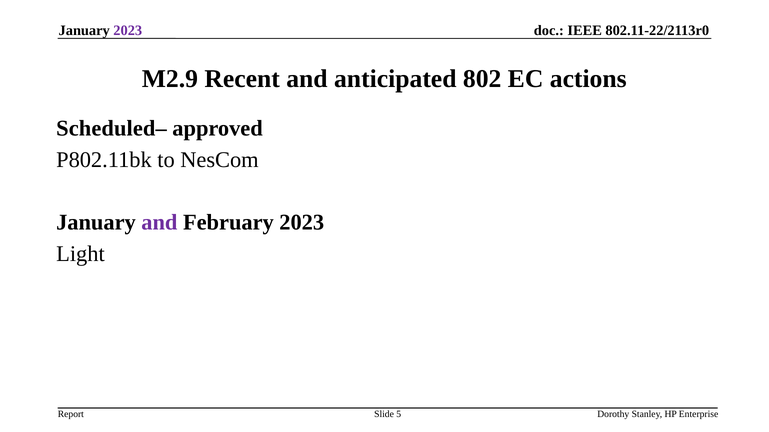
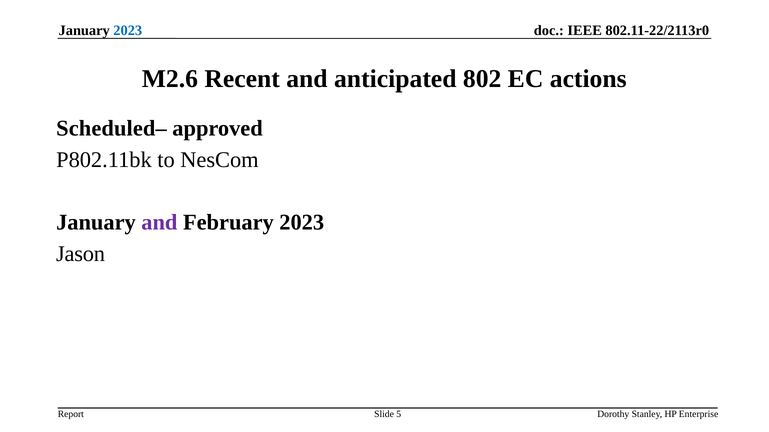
2023 at (128, 31) colour: purple -> blue
M2.9: M2.9 -> M2.6
Light: Light -> Jason
